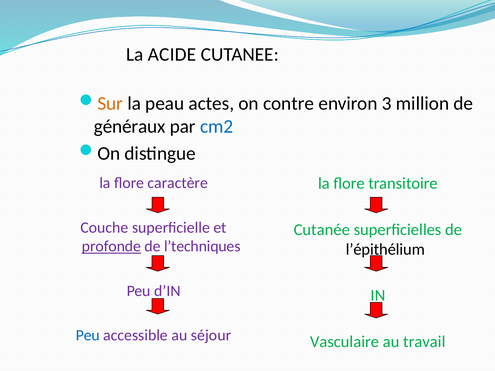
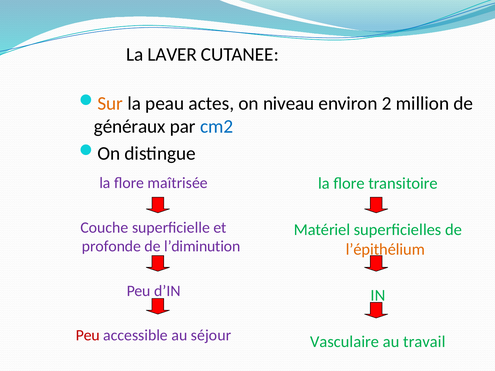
ACIDE: ACIDE -> LAVER
contre: contre -> niveau
3: 3 -> 2
caractère: caractère -> maîtrisée
Cutanée: Cutanée -> Matériel
profonde underline: present -> none
l’techniques: l’techniques -> l’diminution
l’épithélium colour: black -> orange
Peu at (88, 336) colour: blue -> red
